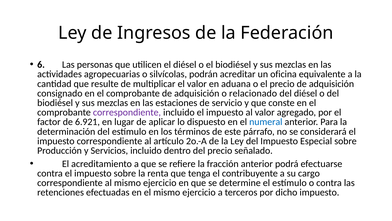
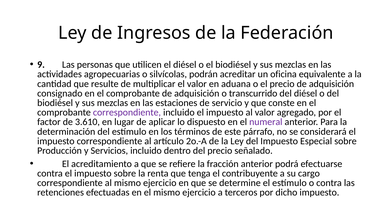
6: 6 -> 9
relacionado: relacionado -> transcurrido
6.921: 6.921 -> 3.610
numeral colour: blue -> purple
